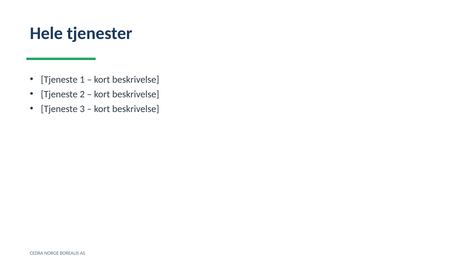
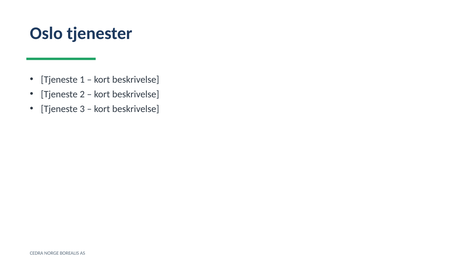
Hele: Hele -> Oslo
